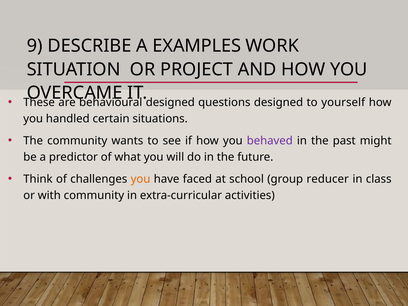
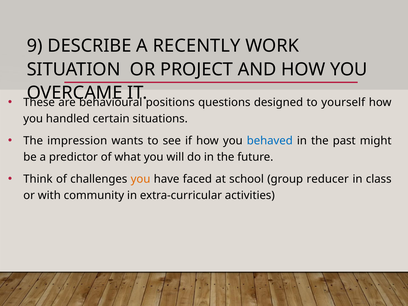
EXAMPLES: EXAMPLES -> RECENTLY
designed at (170, 103): designed -> positions
The community: community -> impression
behaved colour: purple -> blue
